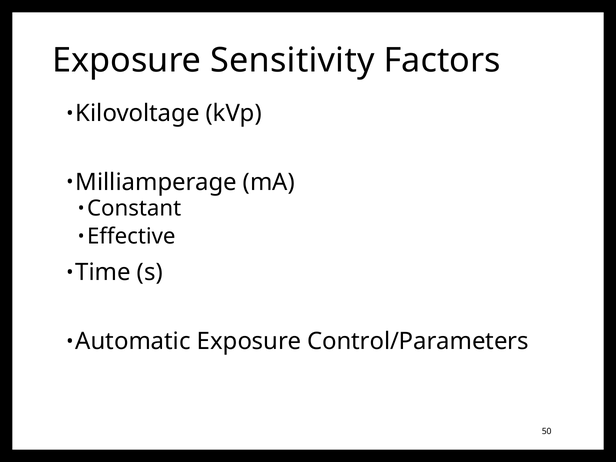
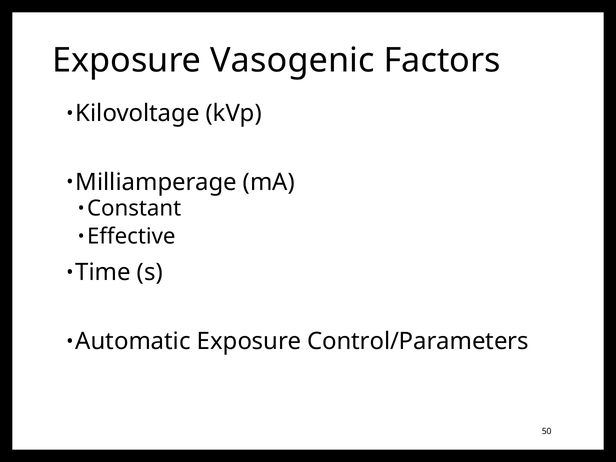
Sensitivity: Sensitivity -> Vasogenic
